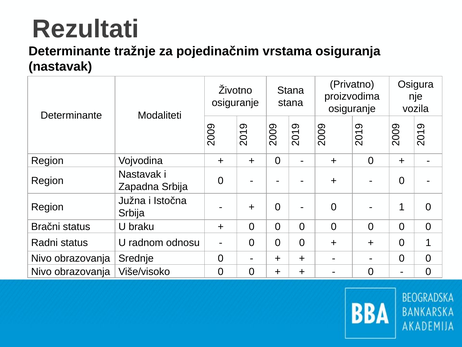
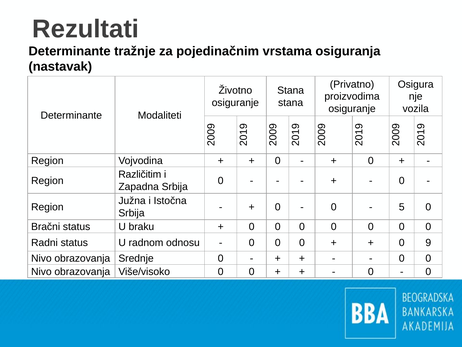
Nastavak at (140, 174): Nastavak -> Različitim
1 at (402, 207): 1 -> 5
1 at (428, 242): 1 -> 9
